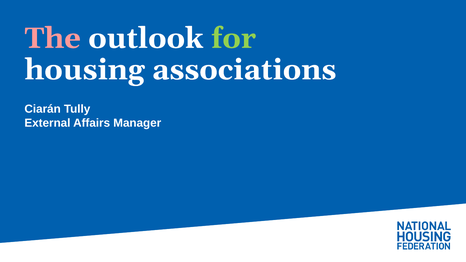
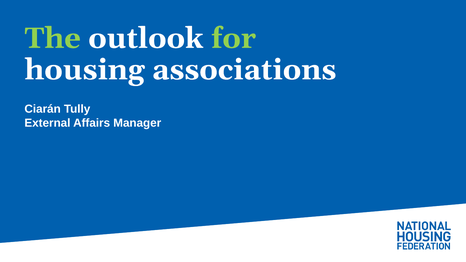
The colour: pink -> light green
